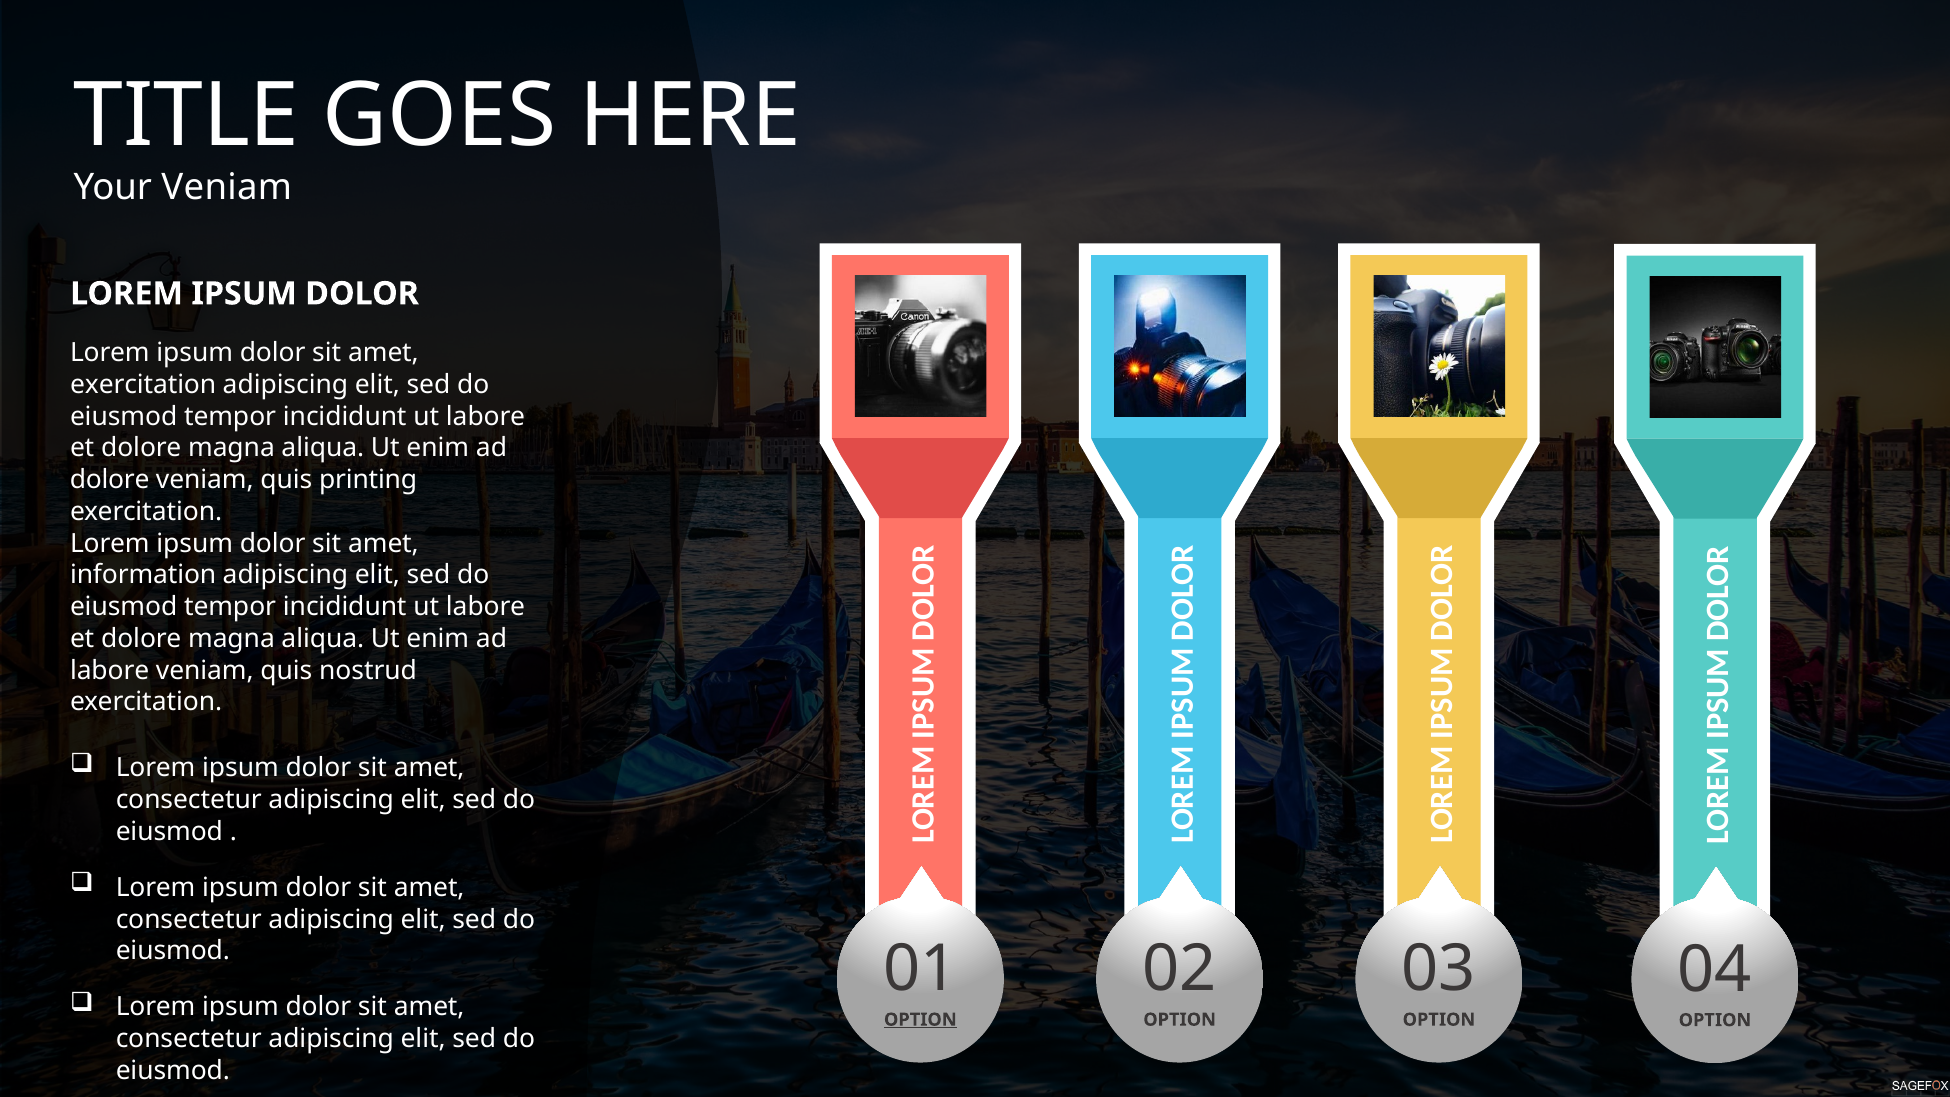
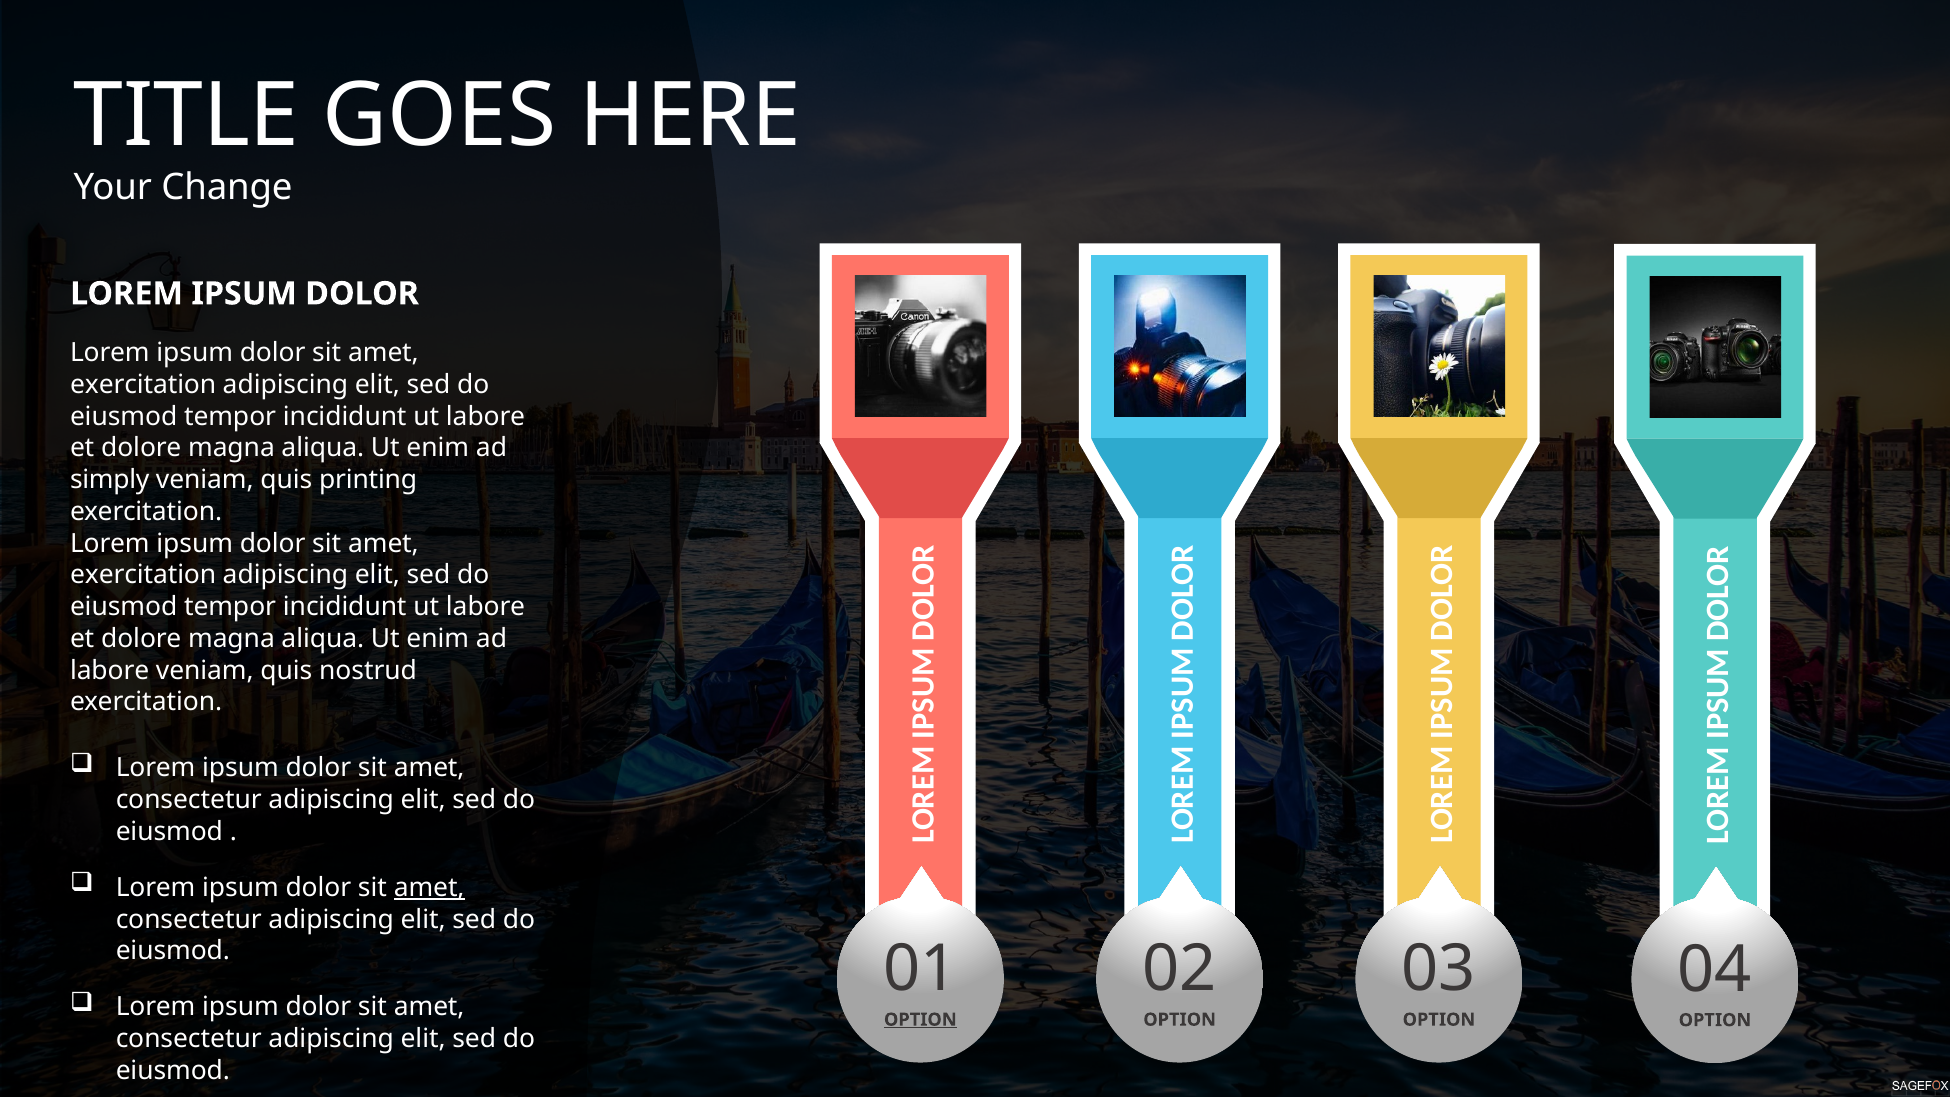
Your Veniam: Veniam -> Change
dolore at (110, 480): dolore -> simply
information at (143, 575): information -> exercitation
amet at (429, 887) underline: none -> present
